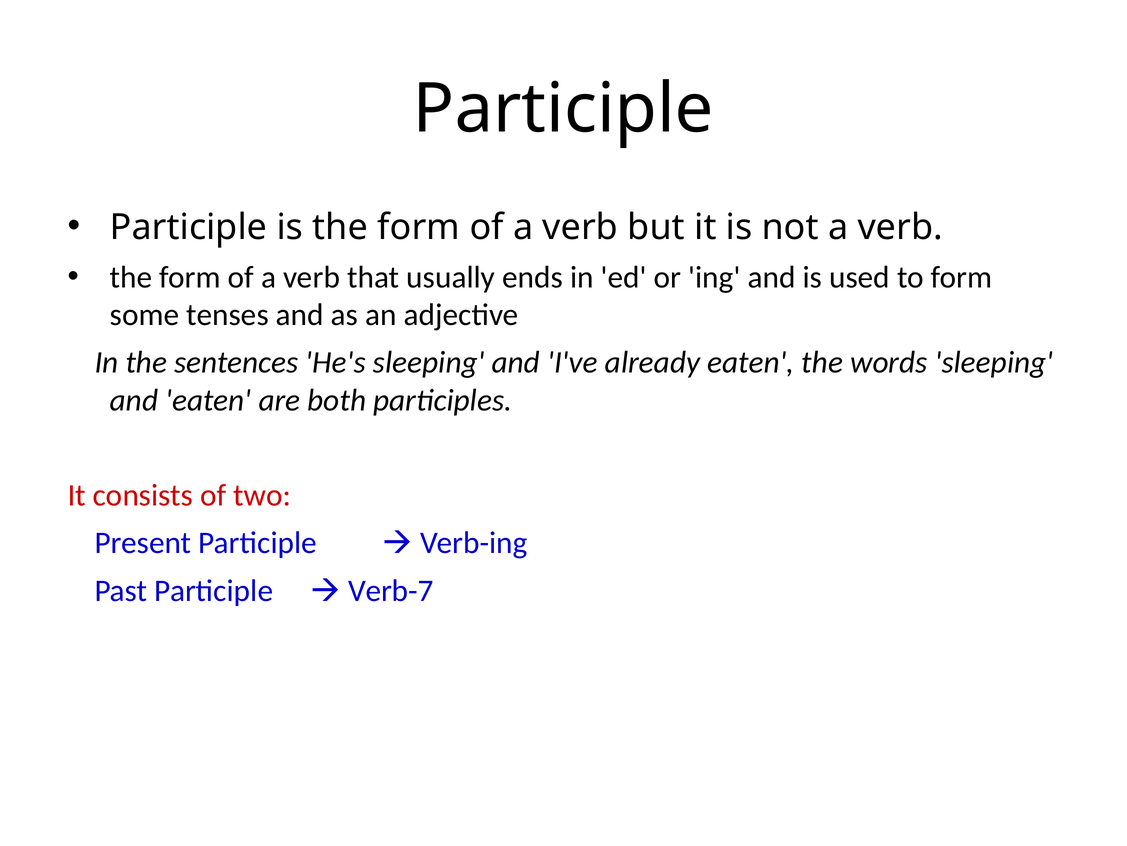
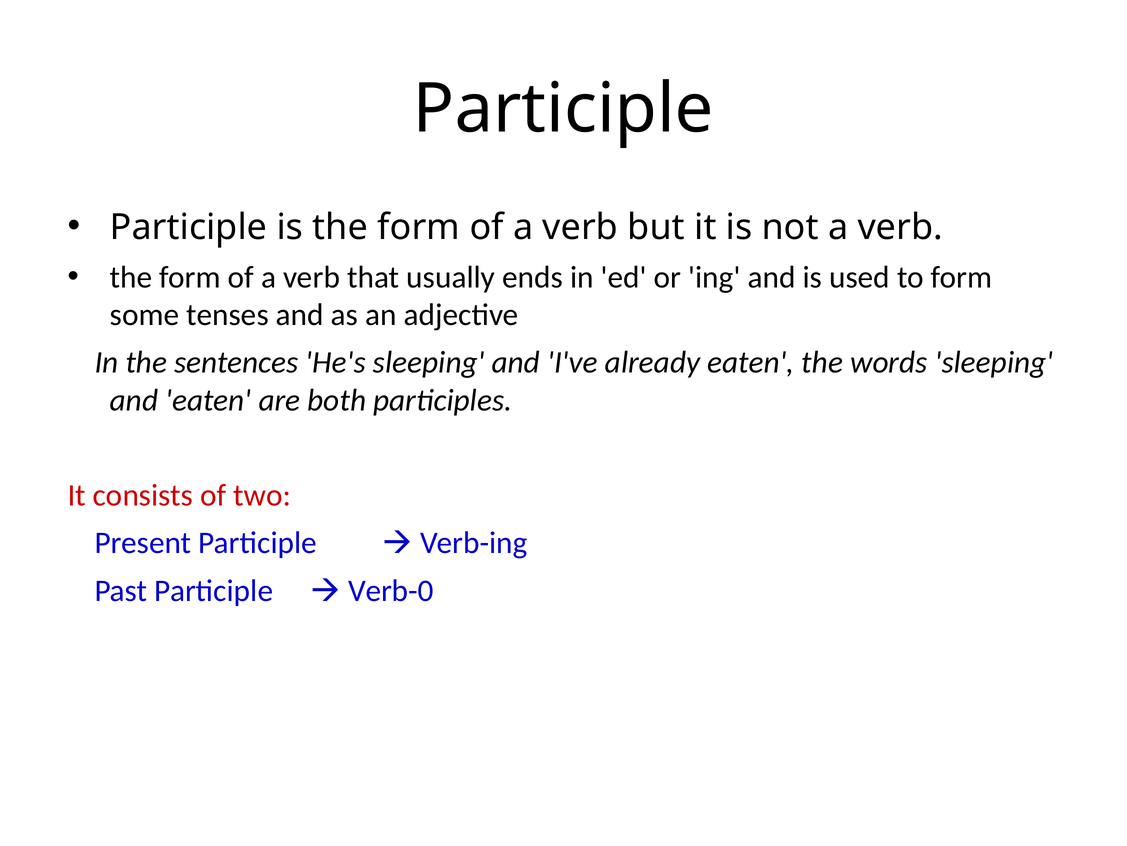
Verb-7: Verb-7 -> Verb-0
